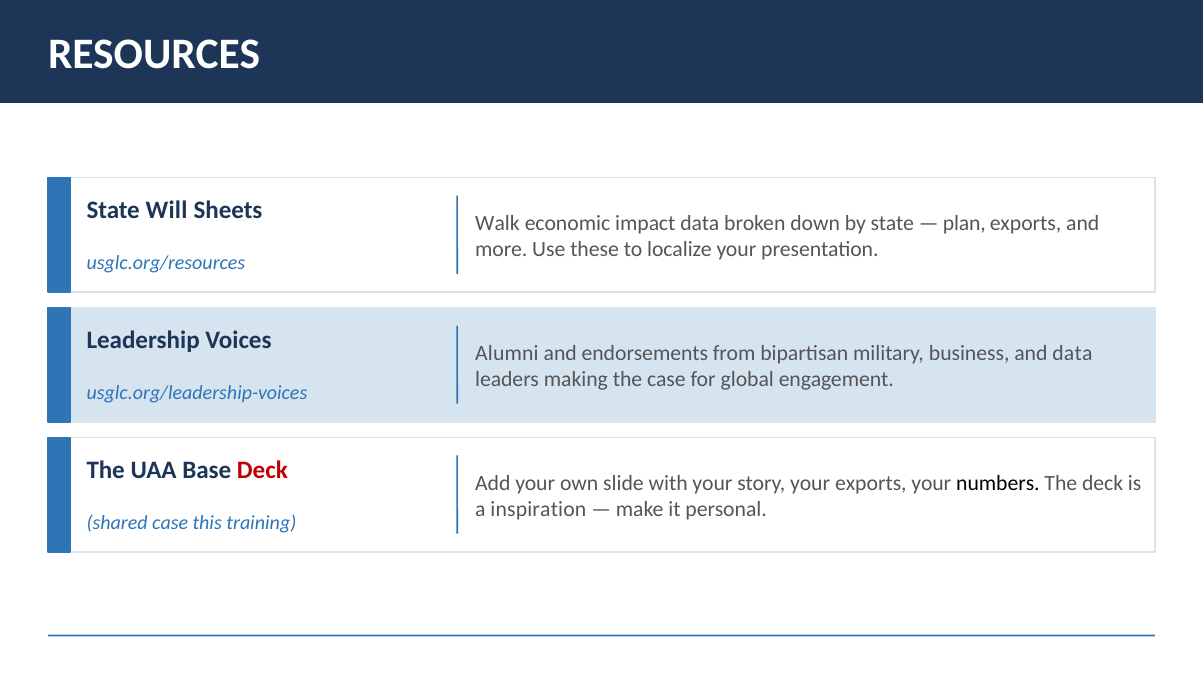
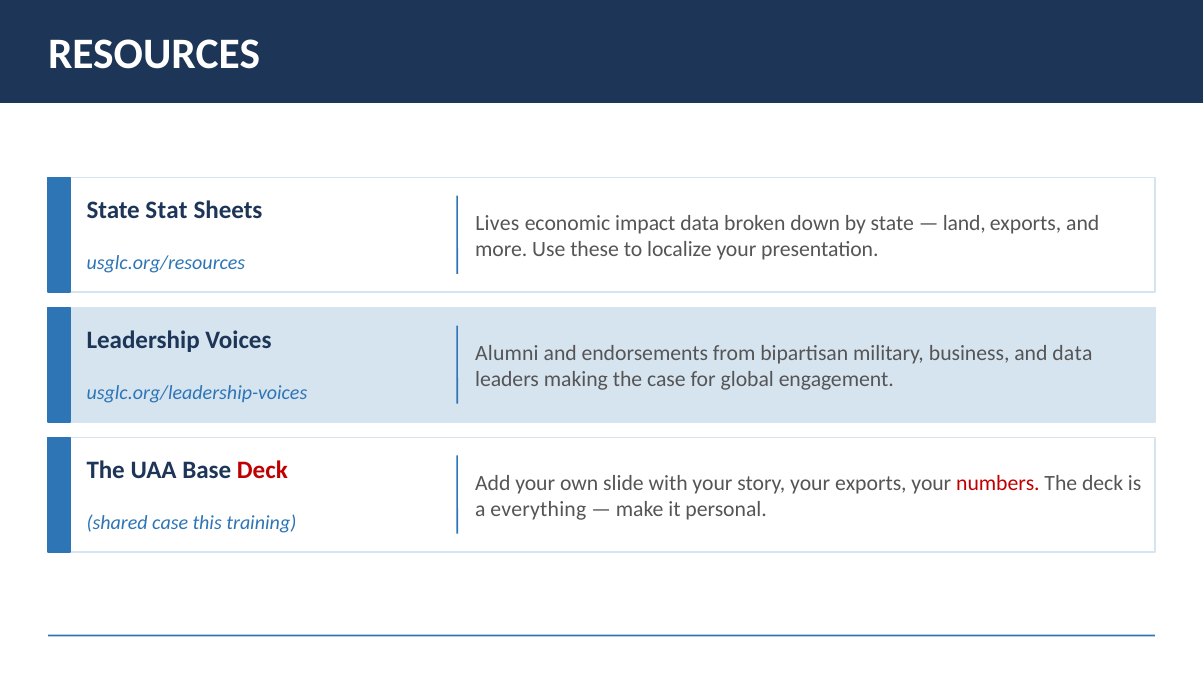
Will: Will -> Stat
Walk: Walk -> Lives
plan: plan -> land
numbers colour: black -> red
inspiration: inspiration -> everything
